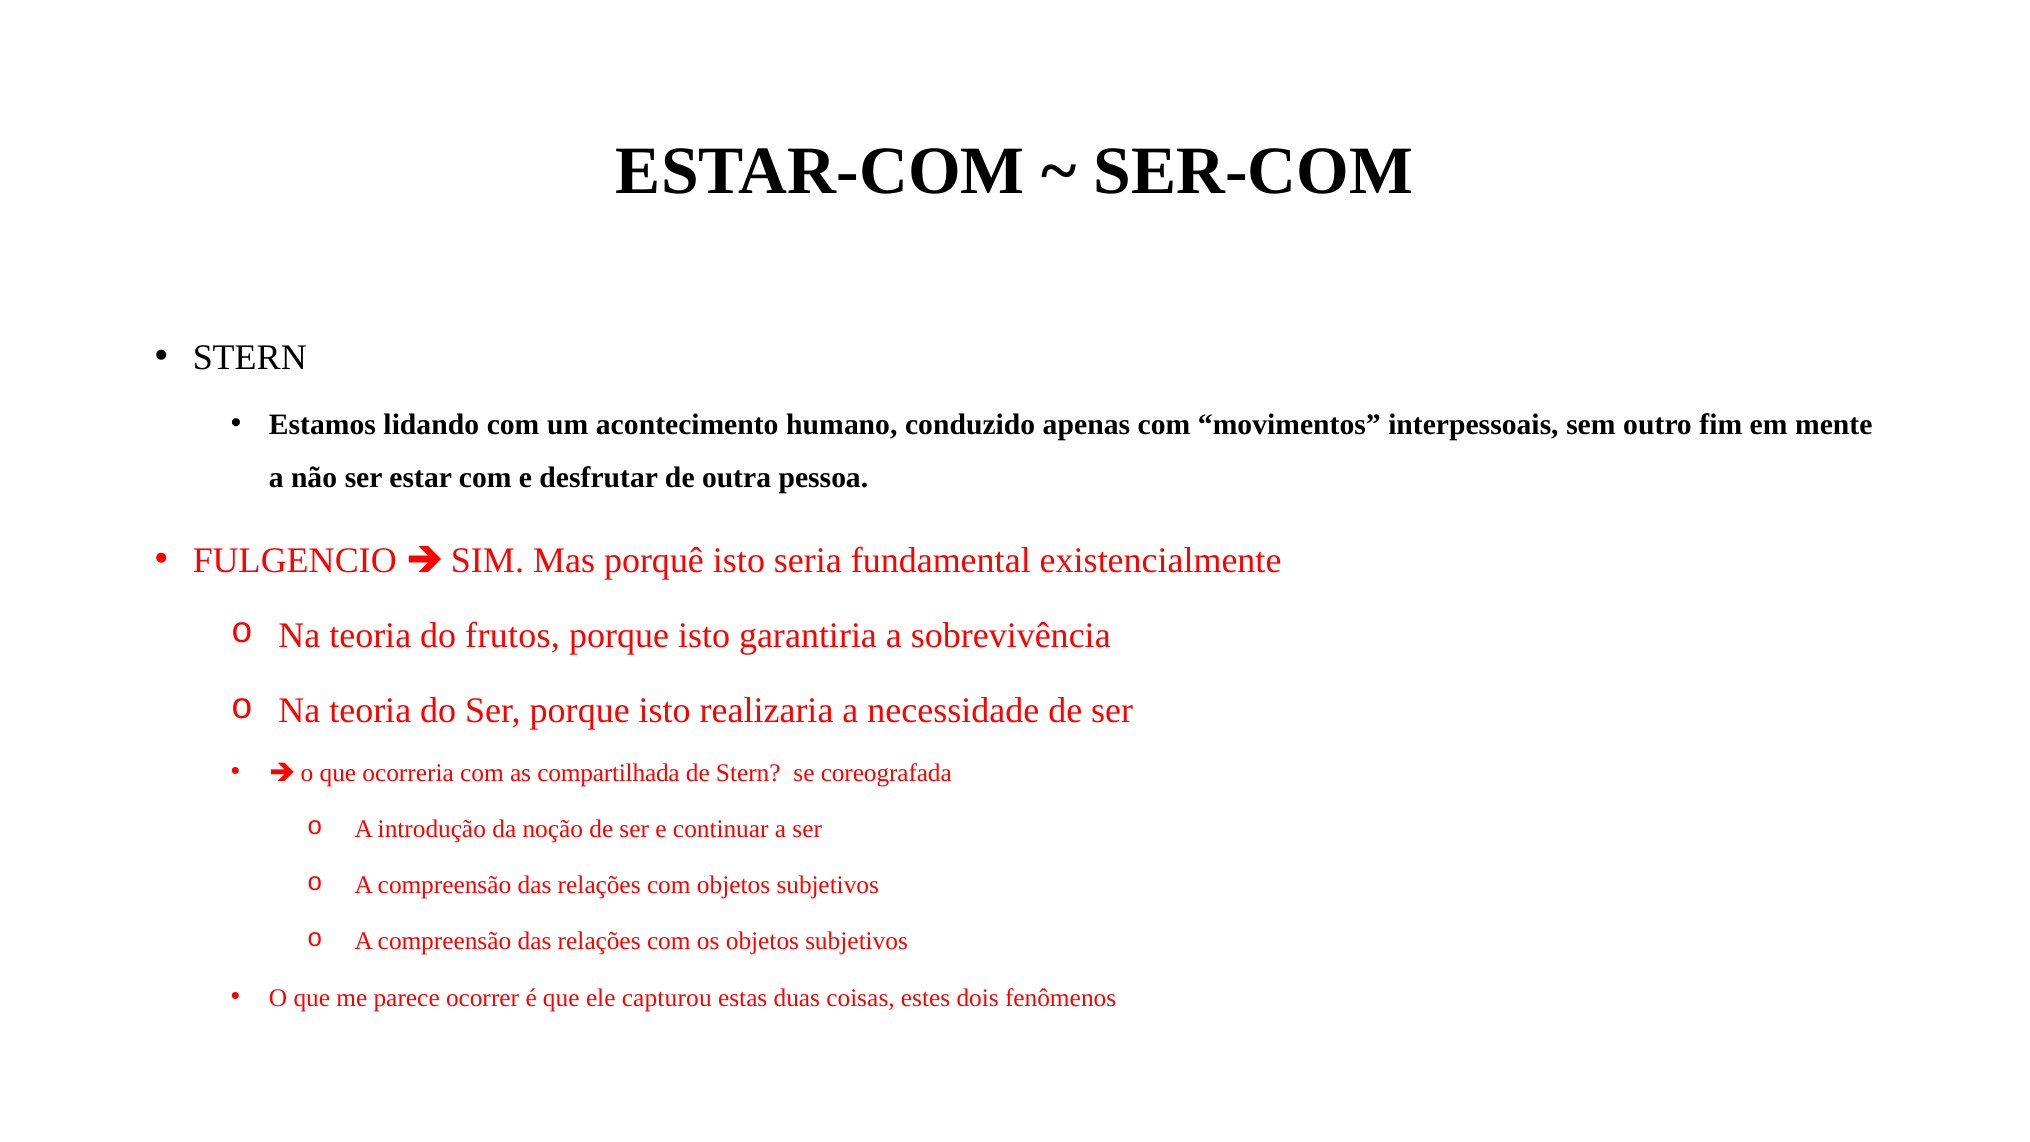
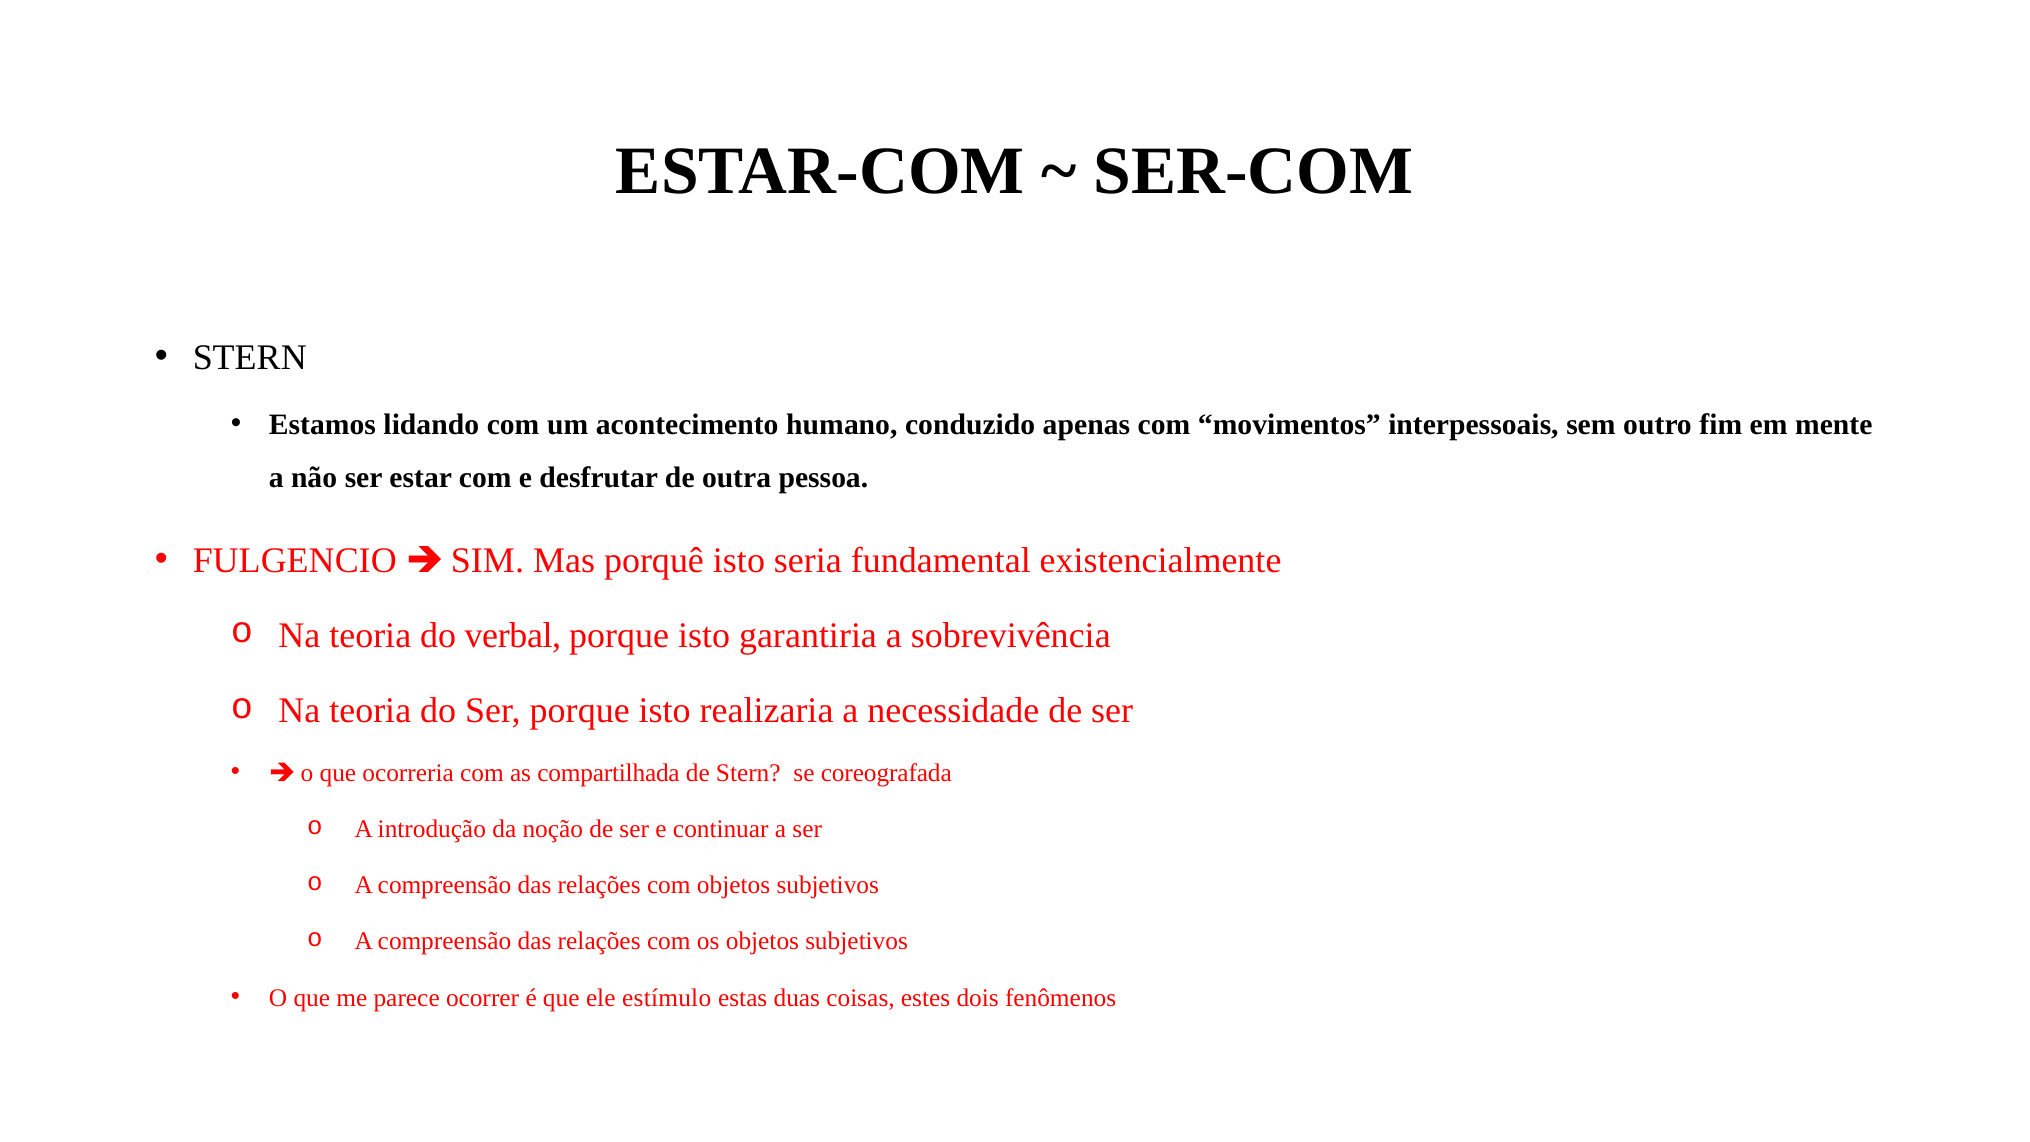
frutos: frutos -> verbal
capturou: capturou -> estímulo
